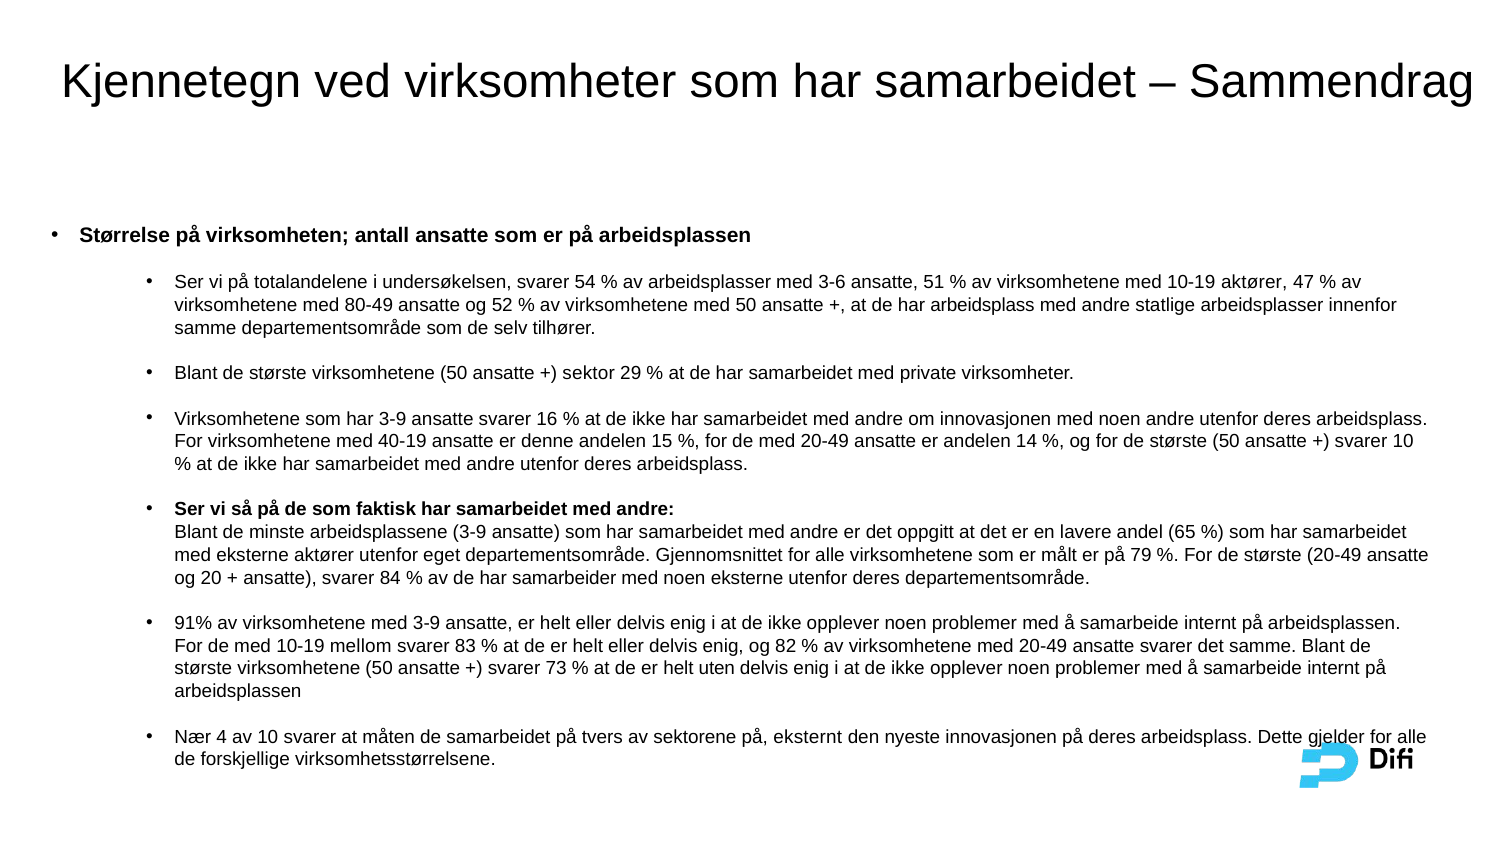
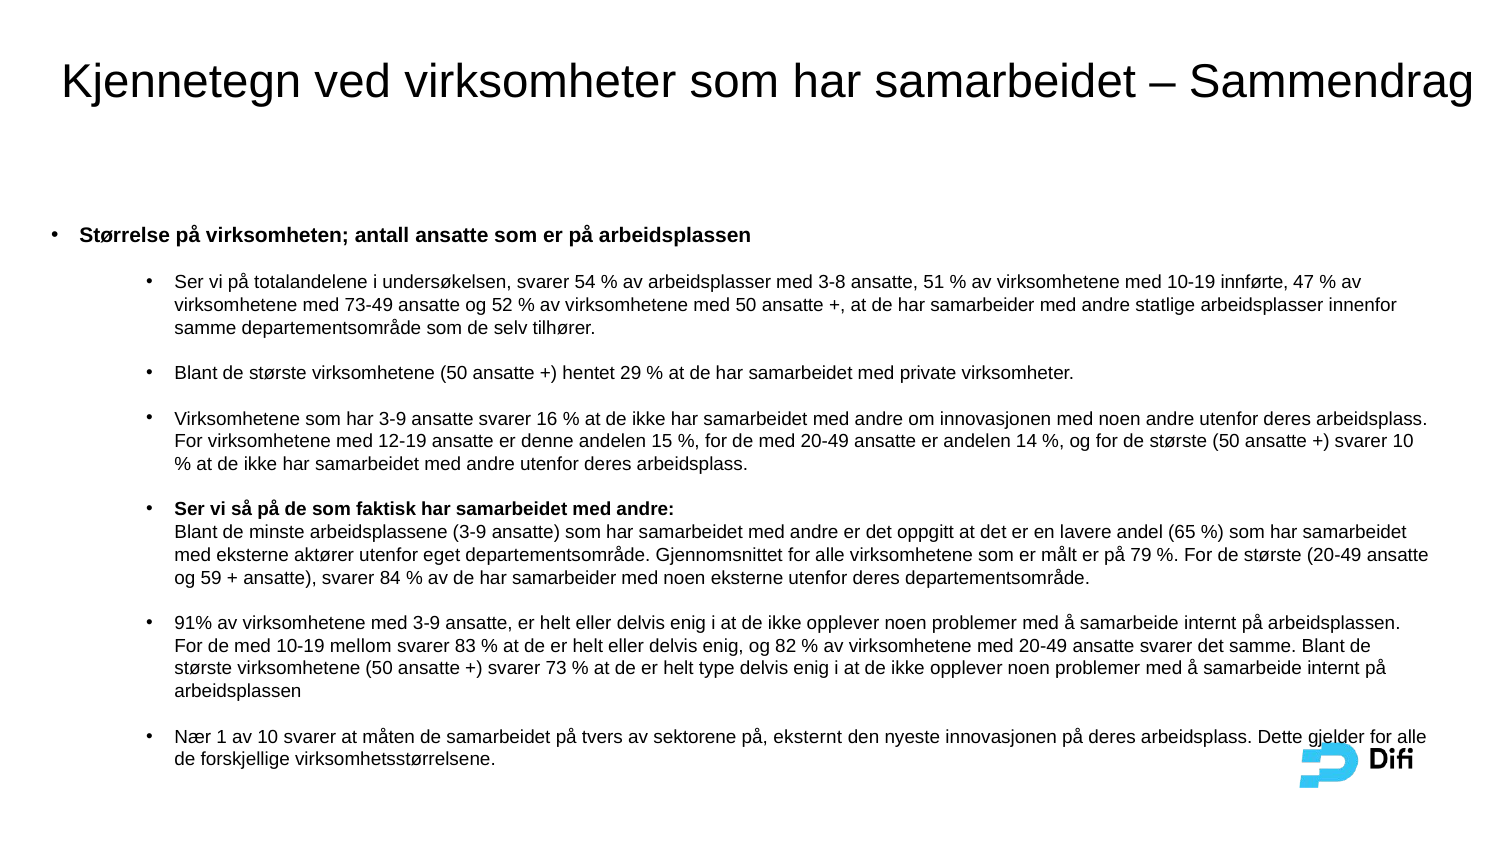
3-6: 3-6 -> 3-8
10-19 aktører: aktører -> innførte
80-49: 80-49 -> 73-49
at de har arbeidsplass: arbeidsplass -> samarbeider
sektor: sektor -> hentet
40-19: 40-19 -> 12-19
20: 20 -> 59
uten: uten -> type
4: 4 -> 1
